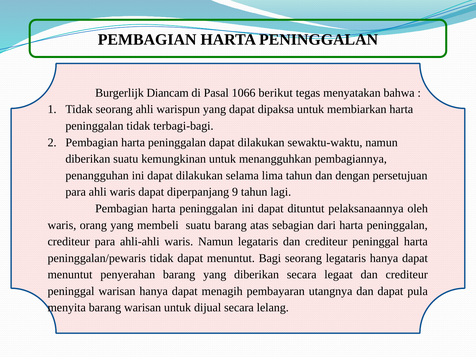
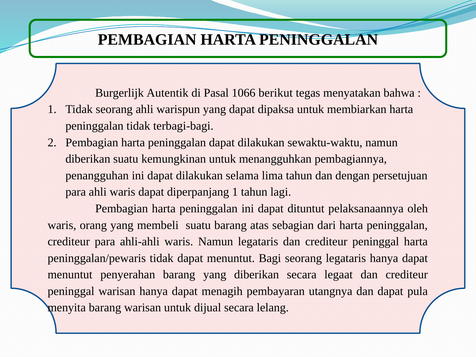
Diancam: Diancam -> Autentik
diperpanjang 9: 9 -> 1
